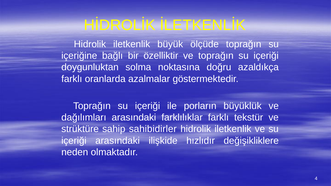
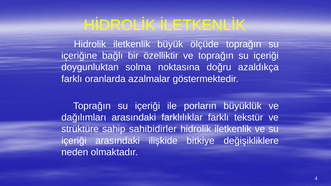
hızlıdır: hızlıdır -> bitkiye
